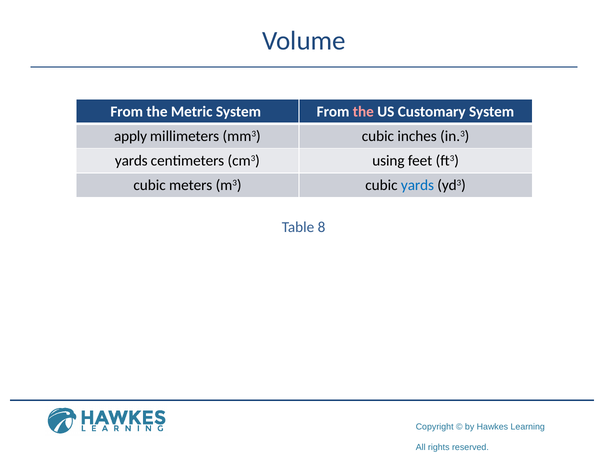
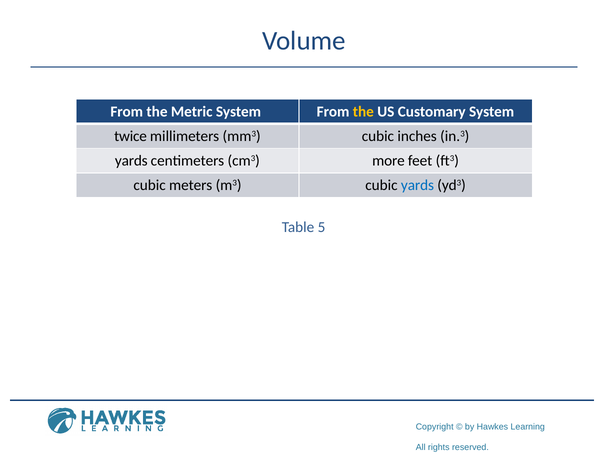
the at (363, 111) colour: pink -> yellow
apply: apply -> twice
using: using -> more
8: 8 -> 5
